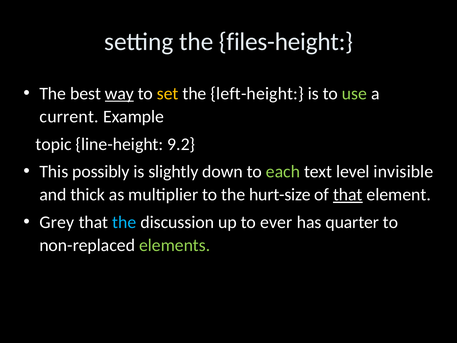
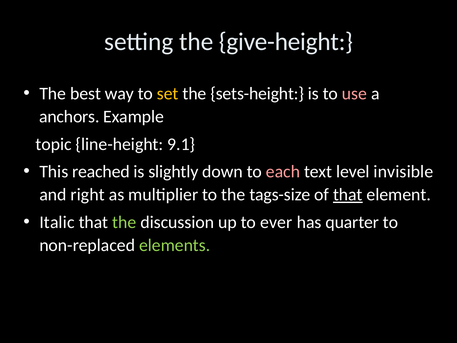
files-height: files-height -> give-height
way underline: present -> none
left-height: left-height -> sets-height
use colour: light green -> pink
current: current -> anchors
9.2: 9.2 -> 9.1
possibly: possibly -> reached
each colour: light green -> pink
thick: thick -> right
hurt-size: hurt-size -> tags-size
Grey: Grey -> Italic
the at (124, 222) colour: light blue -> light green
